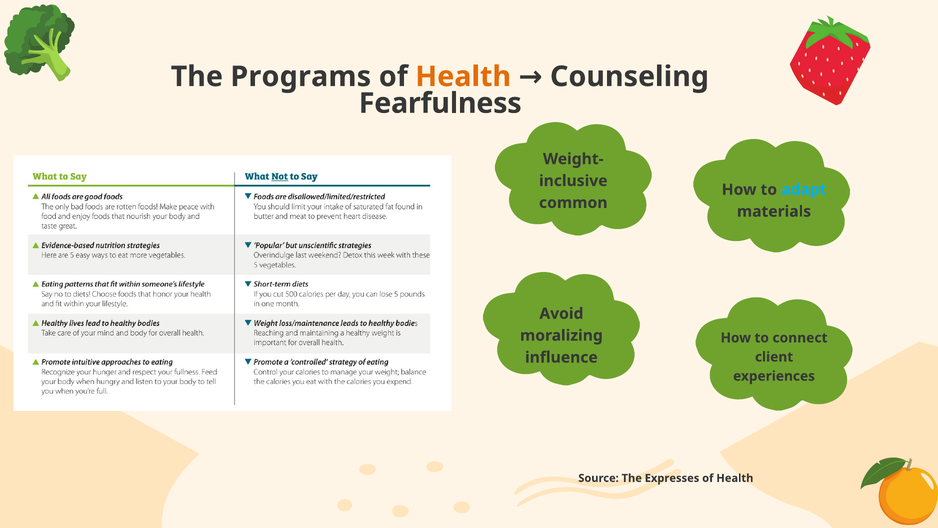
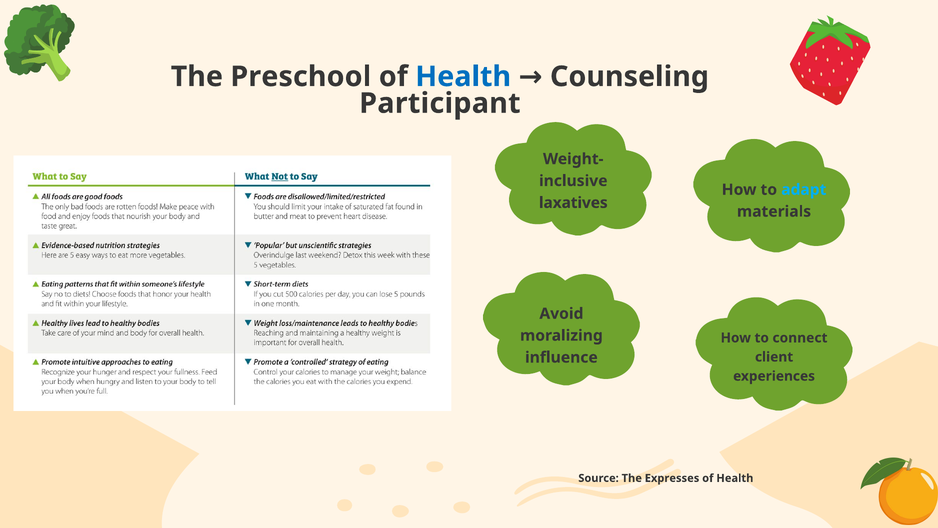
Programs: Programs -> Preschool
Health at (463, 77) colour: orange -> blue
Fearfulness: Fearfulness -> Participant
common: common -> laxatives
